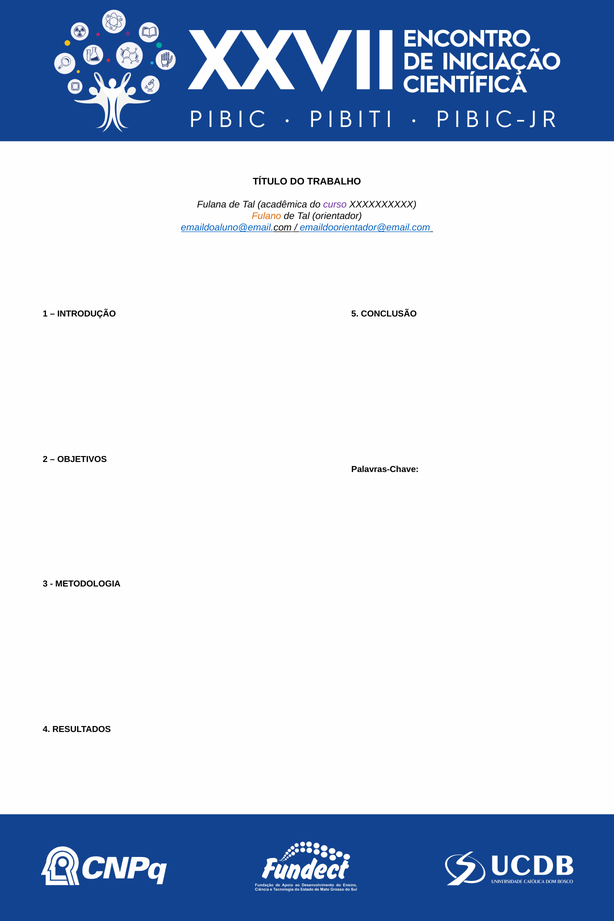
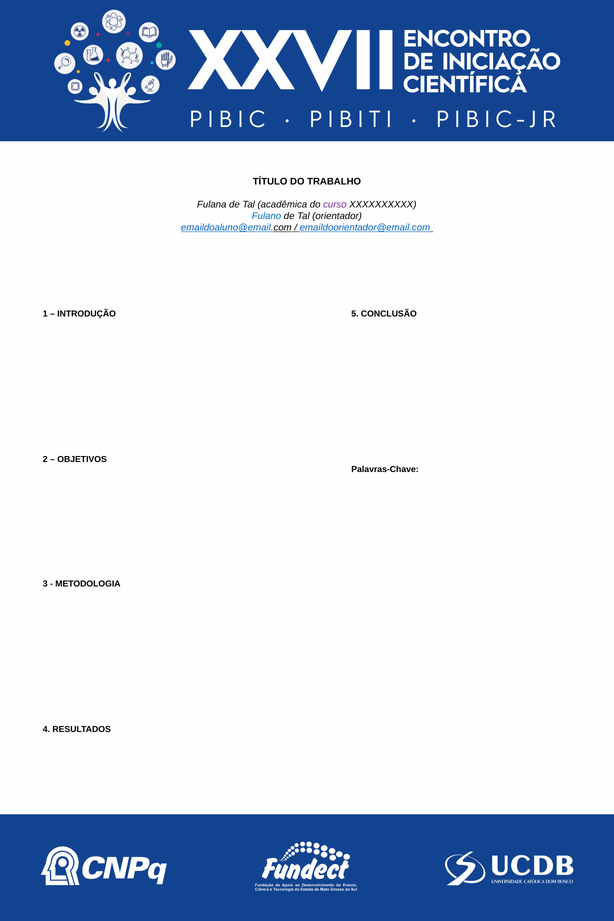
Fulano colour: orange -> blue
